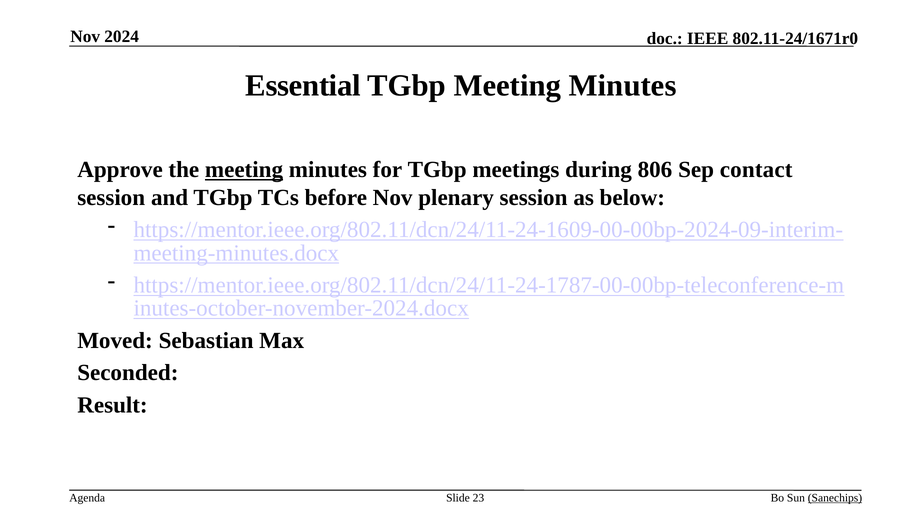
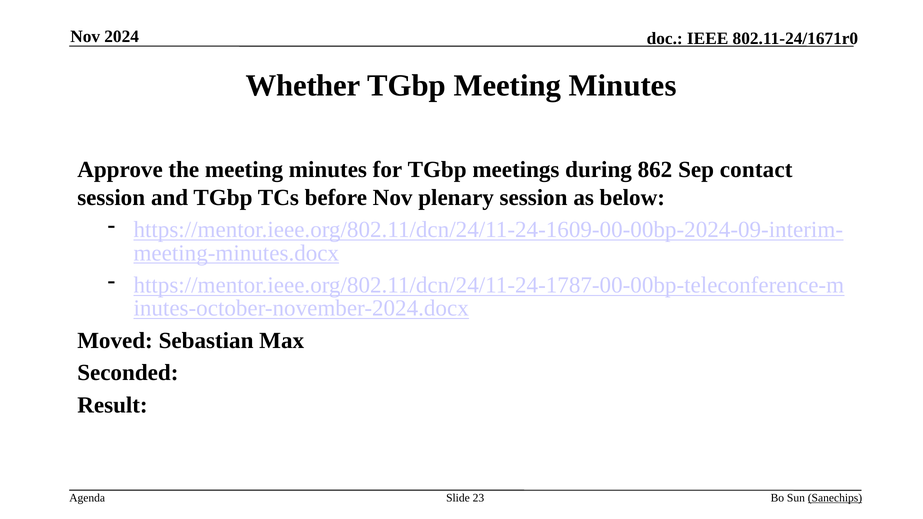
Essential: Essential -> Whether
meeting at (244, 170) underline: present -> none
806: 806 -> 862
